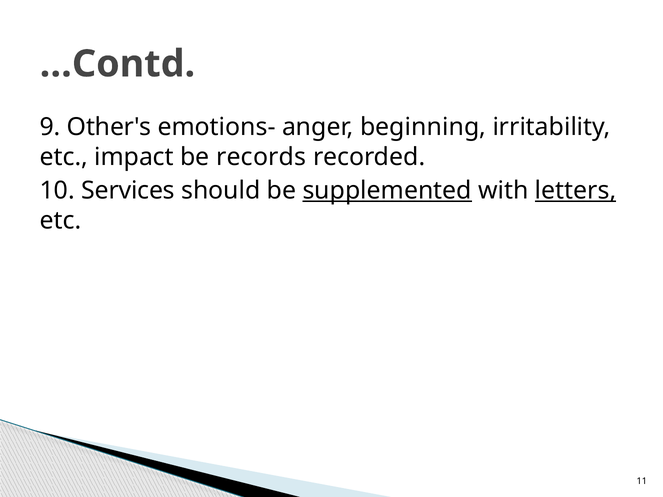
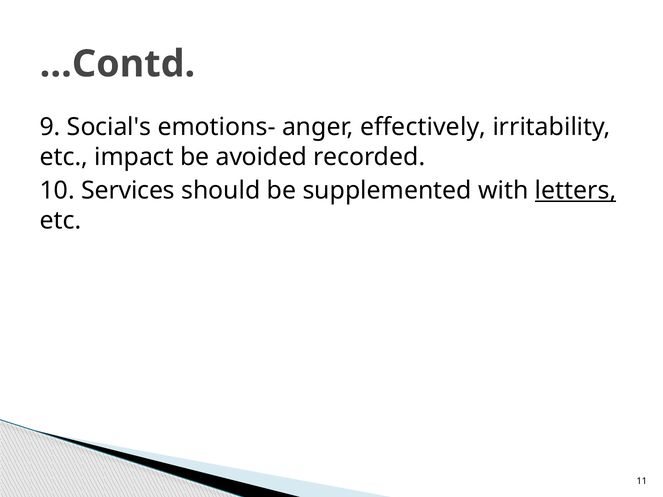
Other's: Other's -> Social's
beginning: beginning -> effectively
records: records -> avoided
supplemented underline: present -> none
